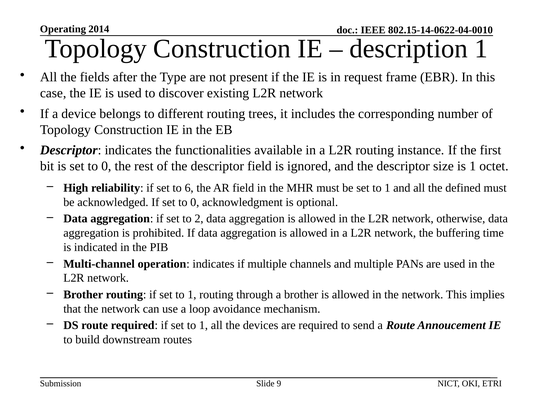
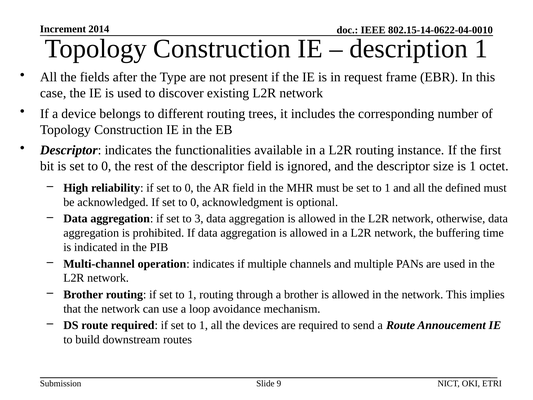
Operating: Operating -> Increment
6 at (189, 188): 6 -> 0
2: 2 -> 3
